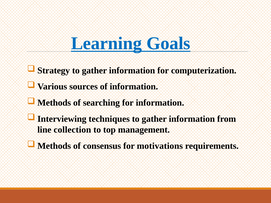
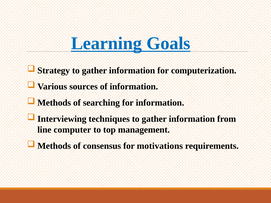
collection: collection -> computer
